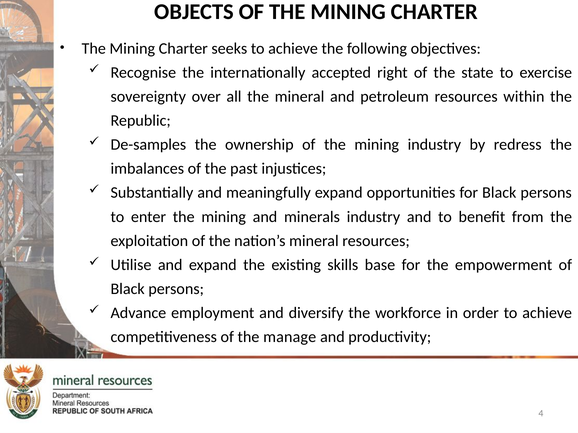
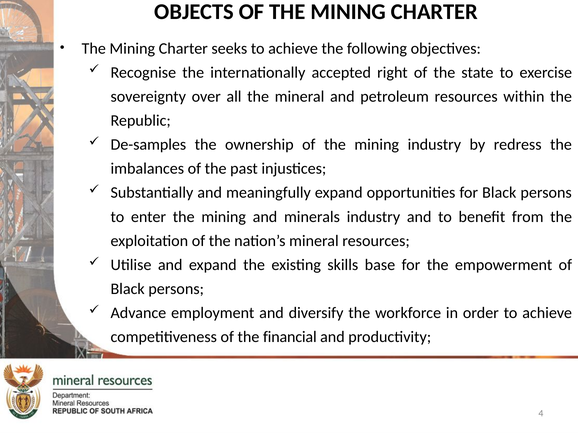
manage: manage -> financial
